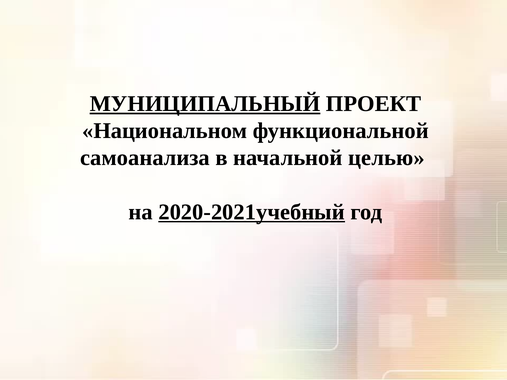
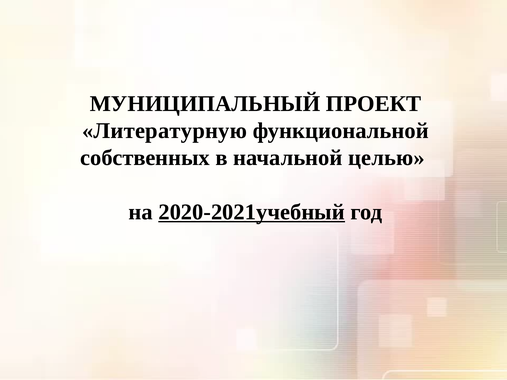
МУНИЦИПАЛЬНЫЙ underline: present -> none
Национальном: Национальном -> Литературную
самоанализа: самоанализа -> собственных
